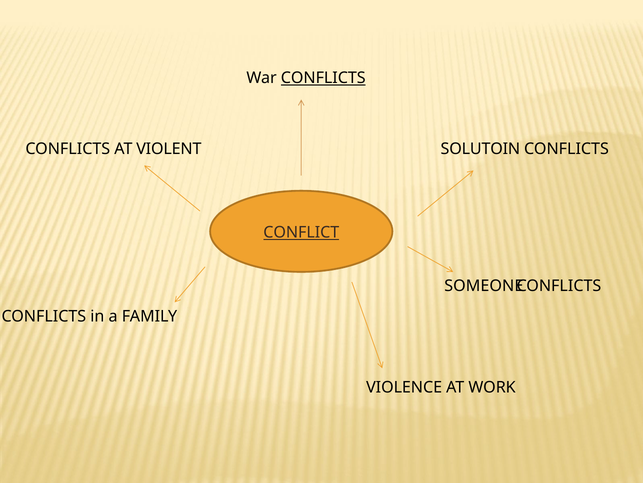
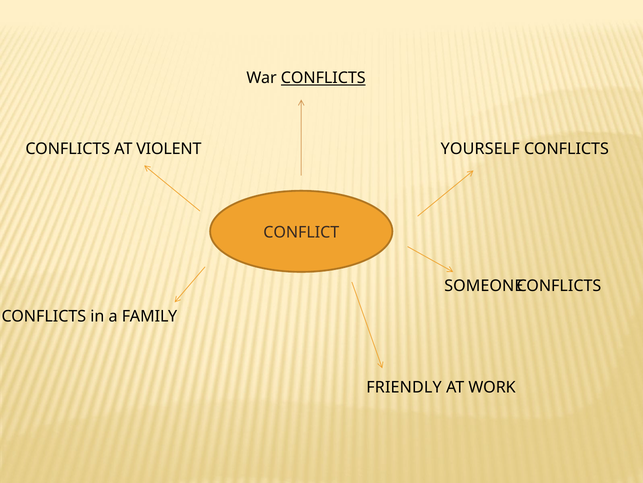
SOLUTOIN: SOLUTOIN -> YOURSELF
CONFLICT underline: present -> none
VIOLENCE: VIOLENCE -> FRIENDLY
